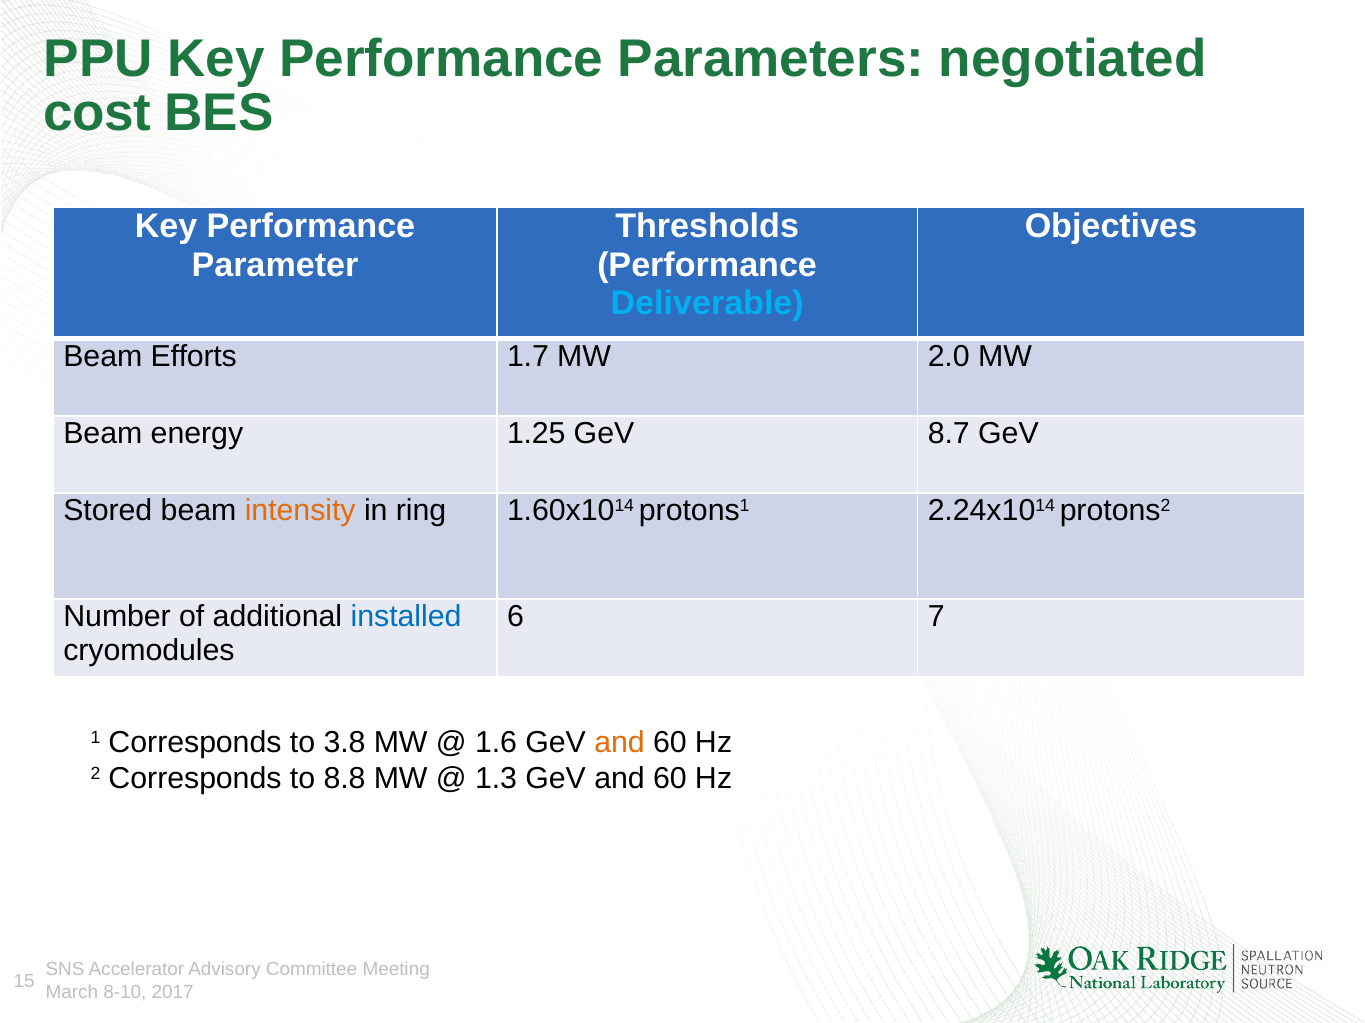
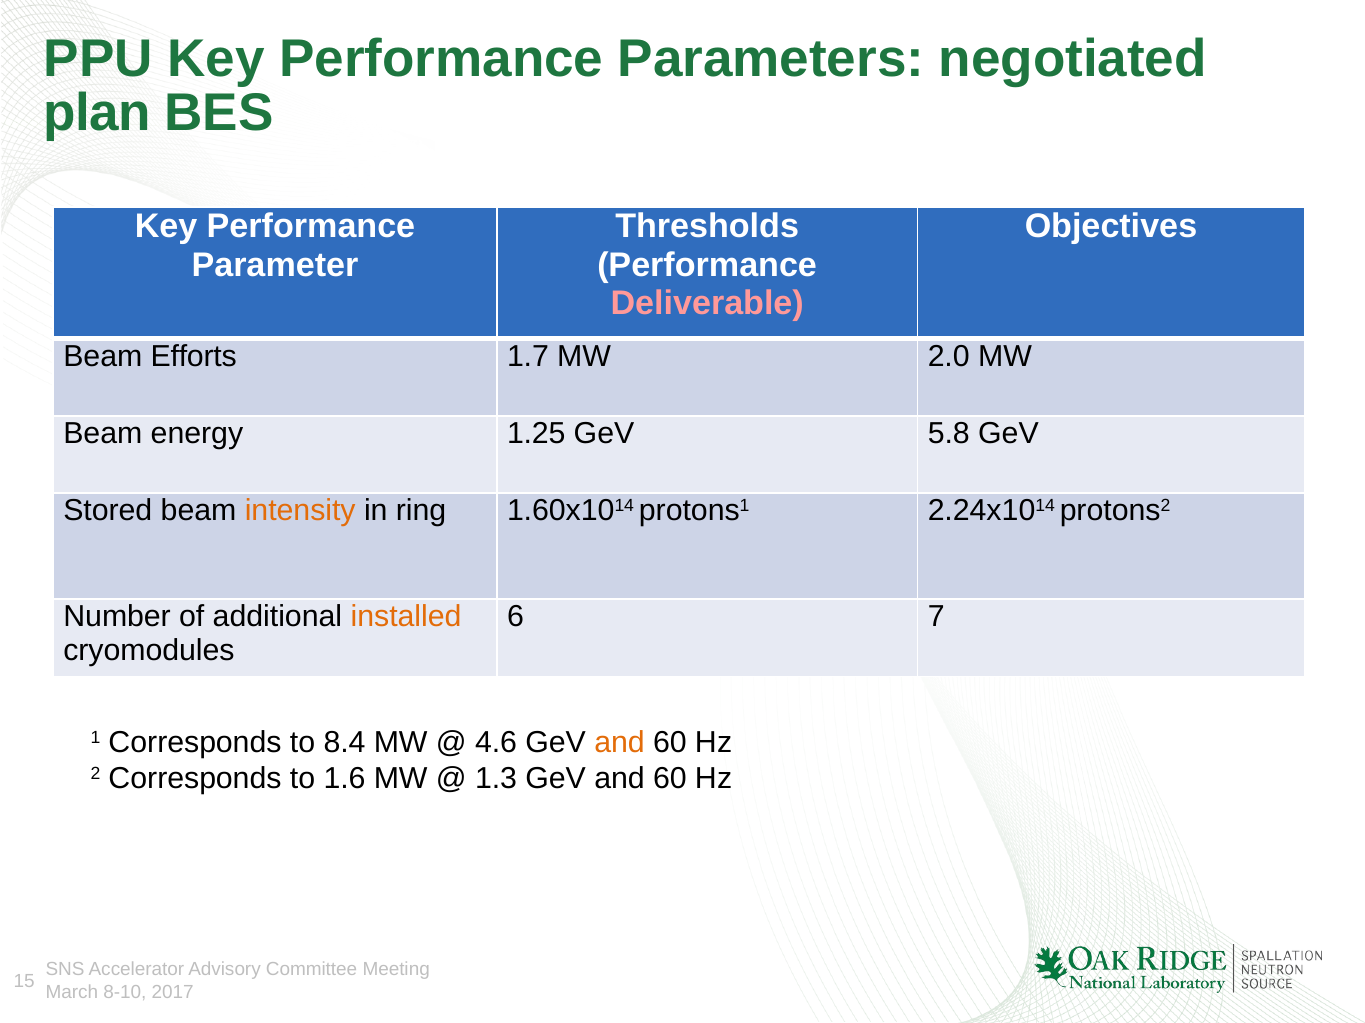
cost: cost -> plan
Deliverable colour: light blue -> pink
8.7: 8.7 -> 5.8
installed colour: blue -> orange
3.8: 3.8 -> 8.4
1.6: 1.6 -> 4.6
8.8: 8.8 -> 1.6
